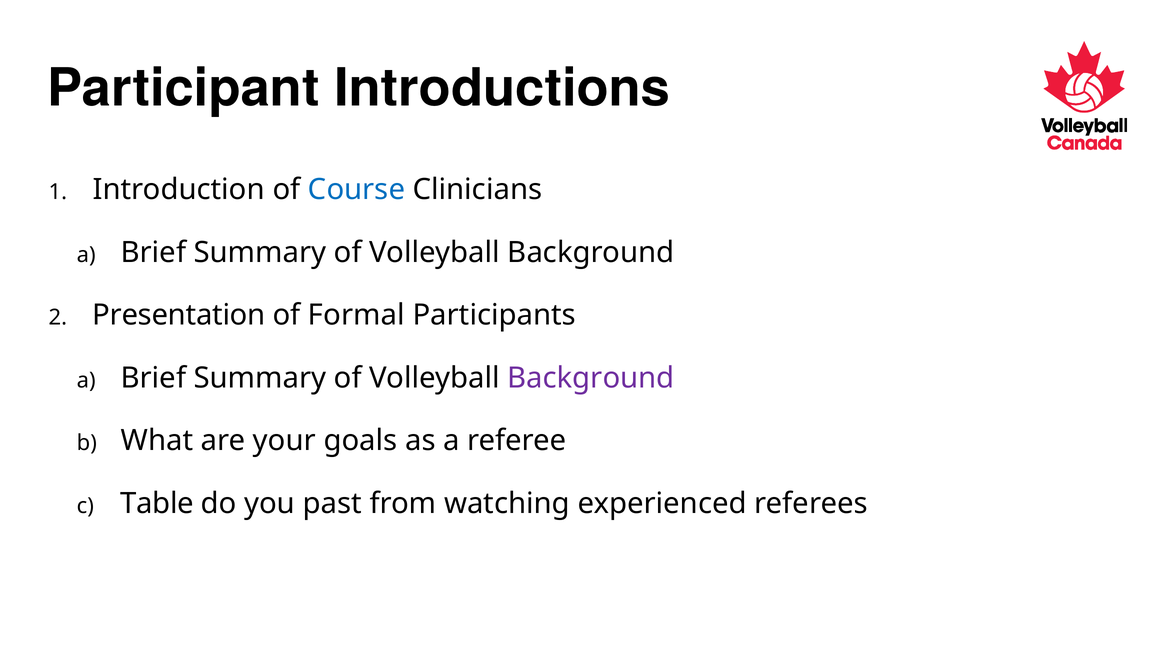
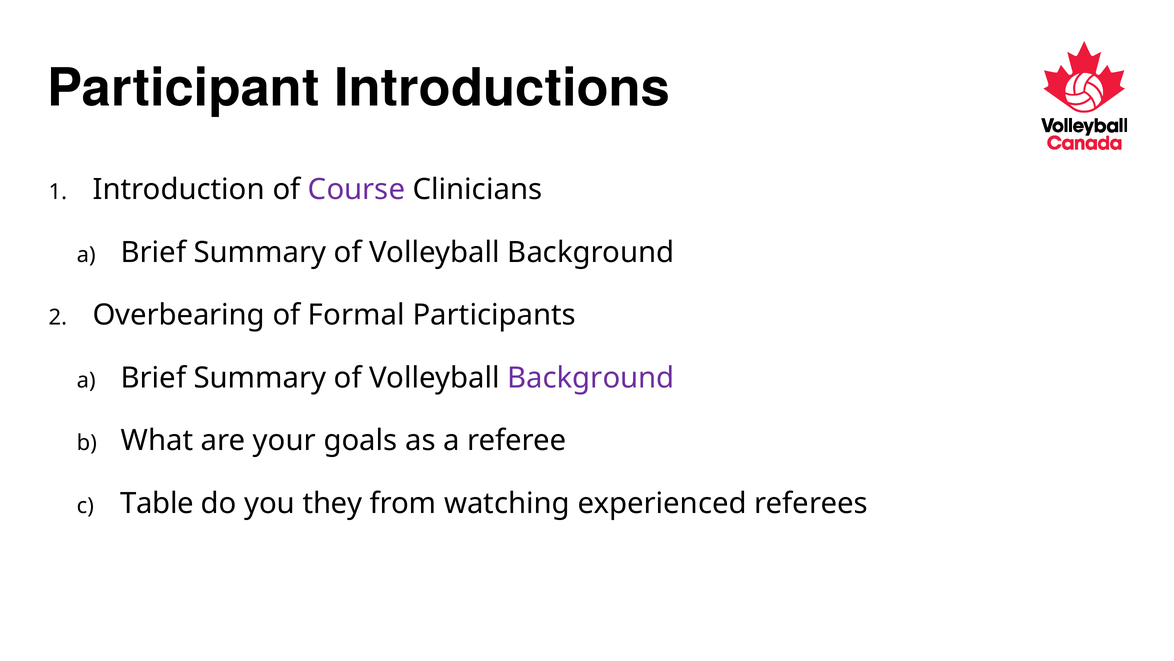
Course colour: blue -> purple
Presentation: Presentation -> Overbearing
past: past -> they
